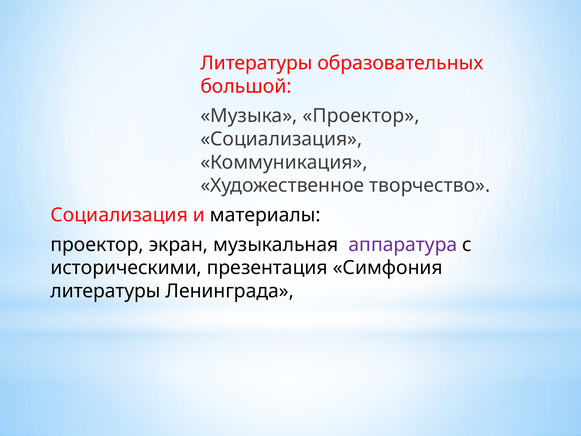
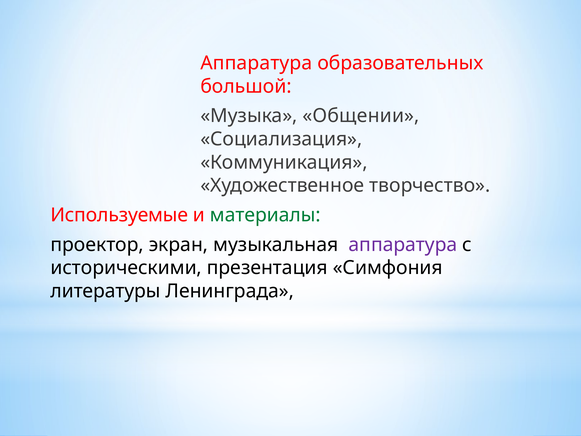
Литературы at (256, 63): Литературы -> Аппаратура
Музыка Проектор: Проектор -> Общении
Социализация at (119, 215): Социализация -> Используемые
материалы colour: black -> green
